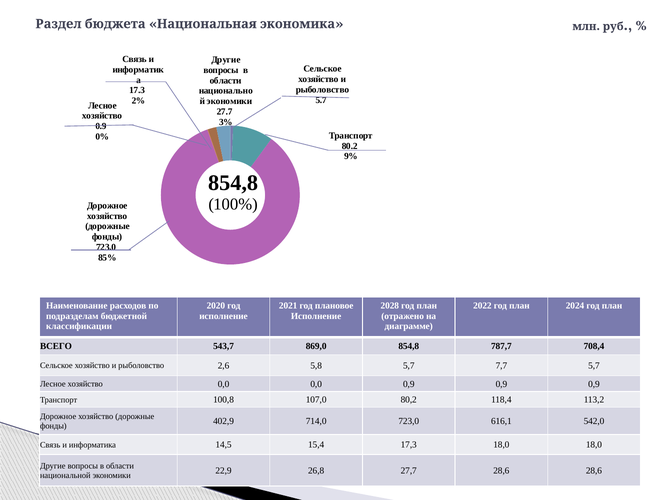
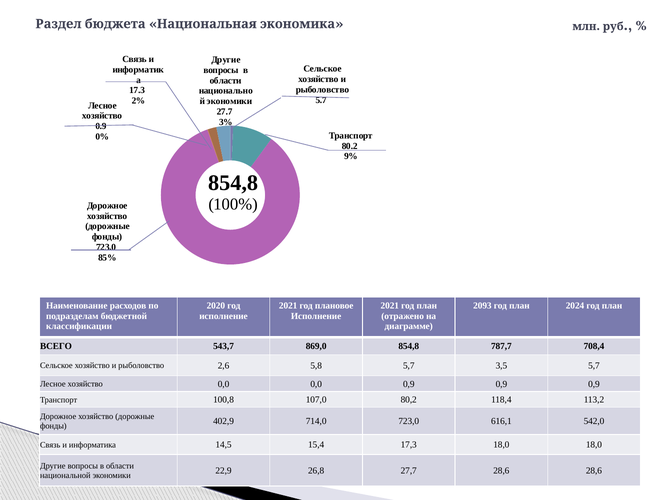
2028 at (390, 306): 2028 -> 2021
2022: 2022 -> 2093
7,7: 7,7 -> 3,5
